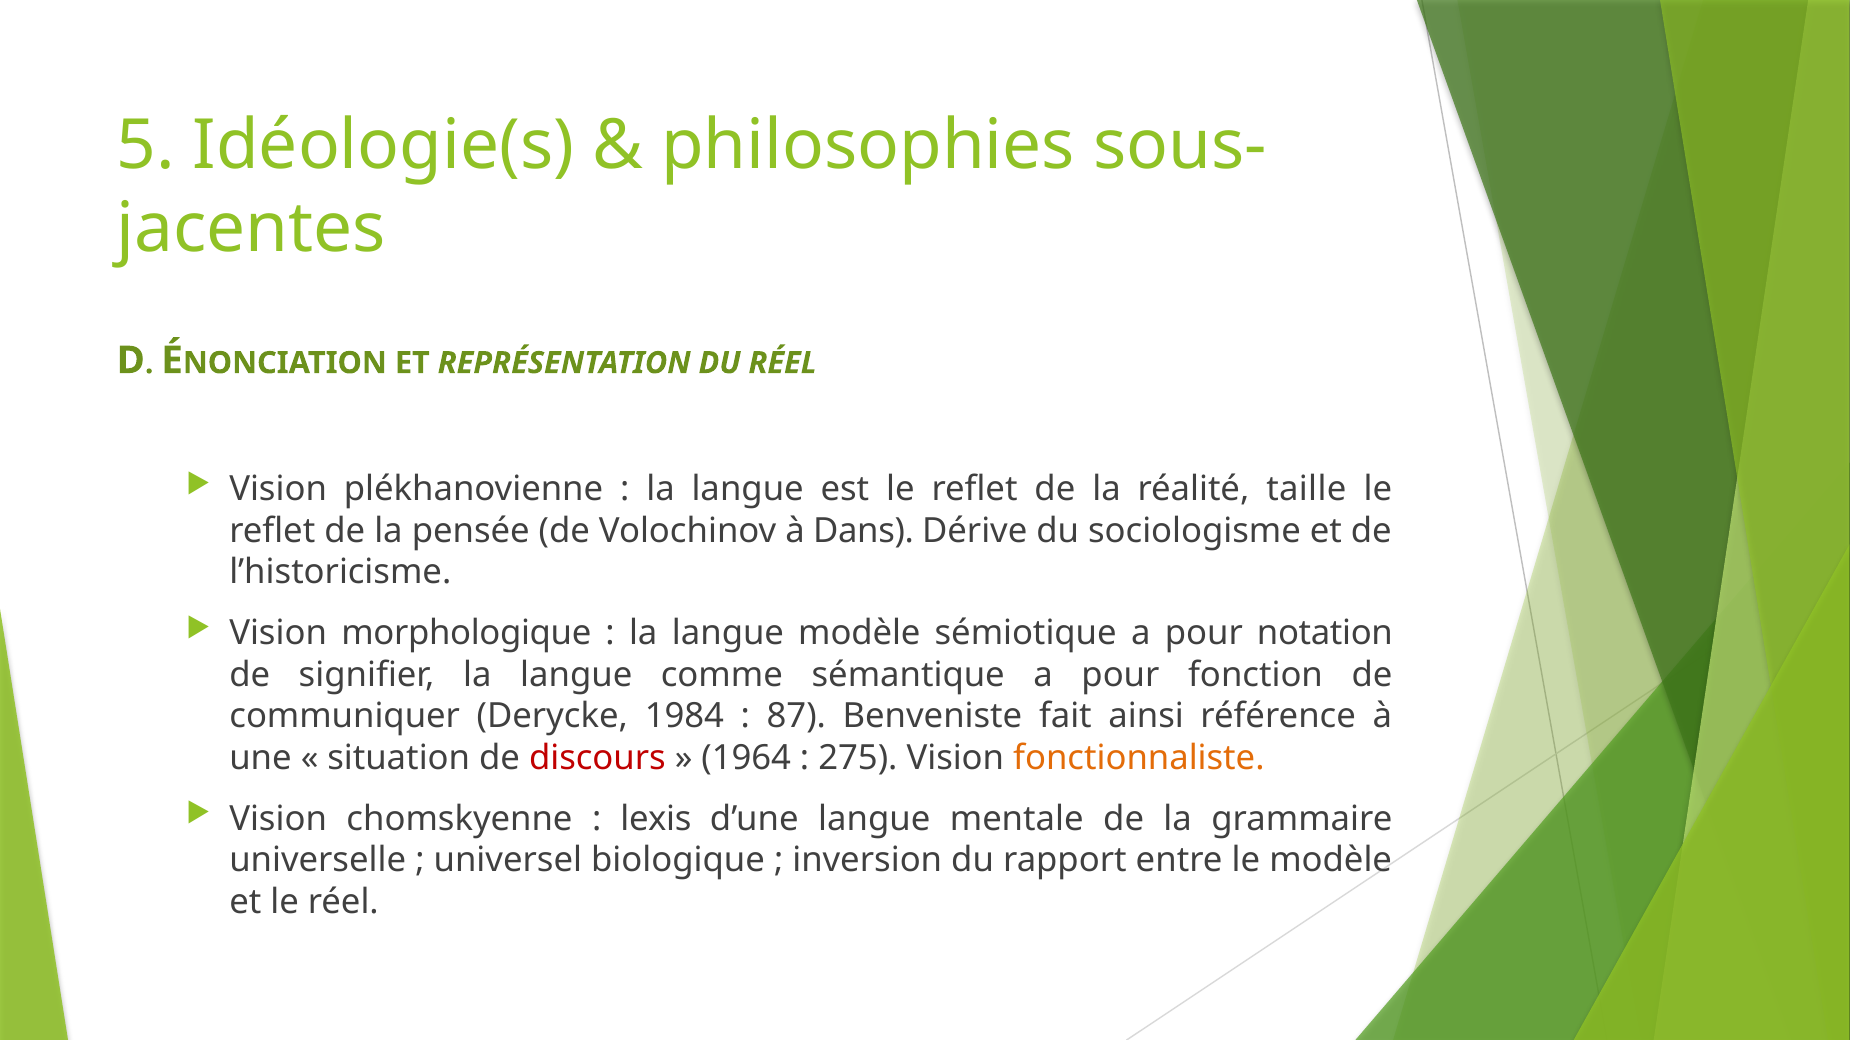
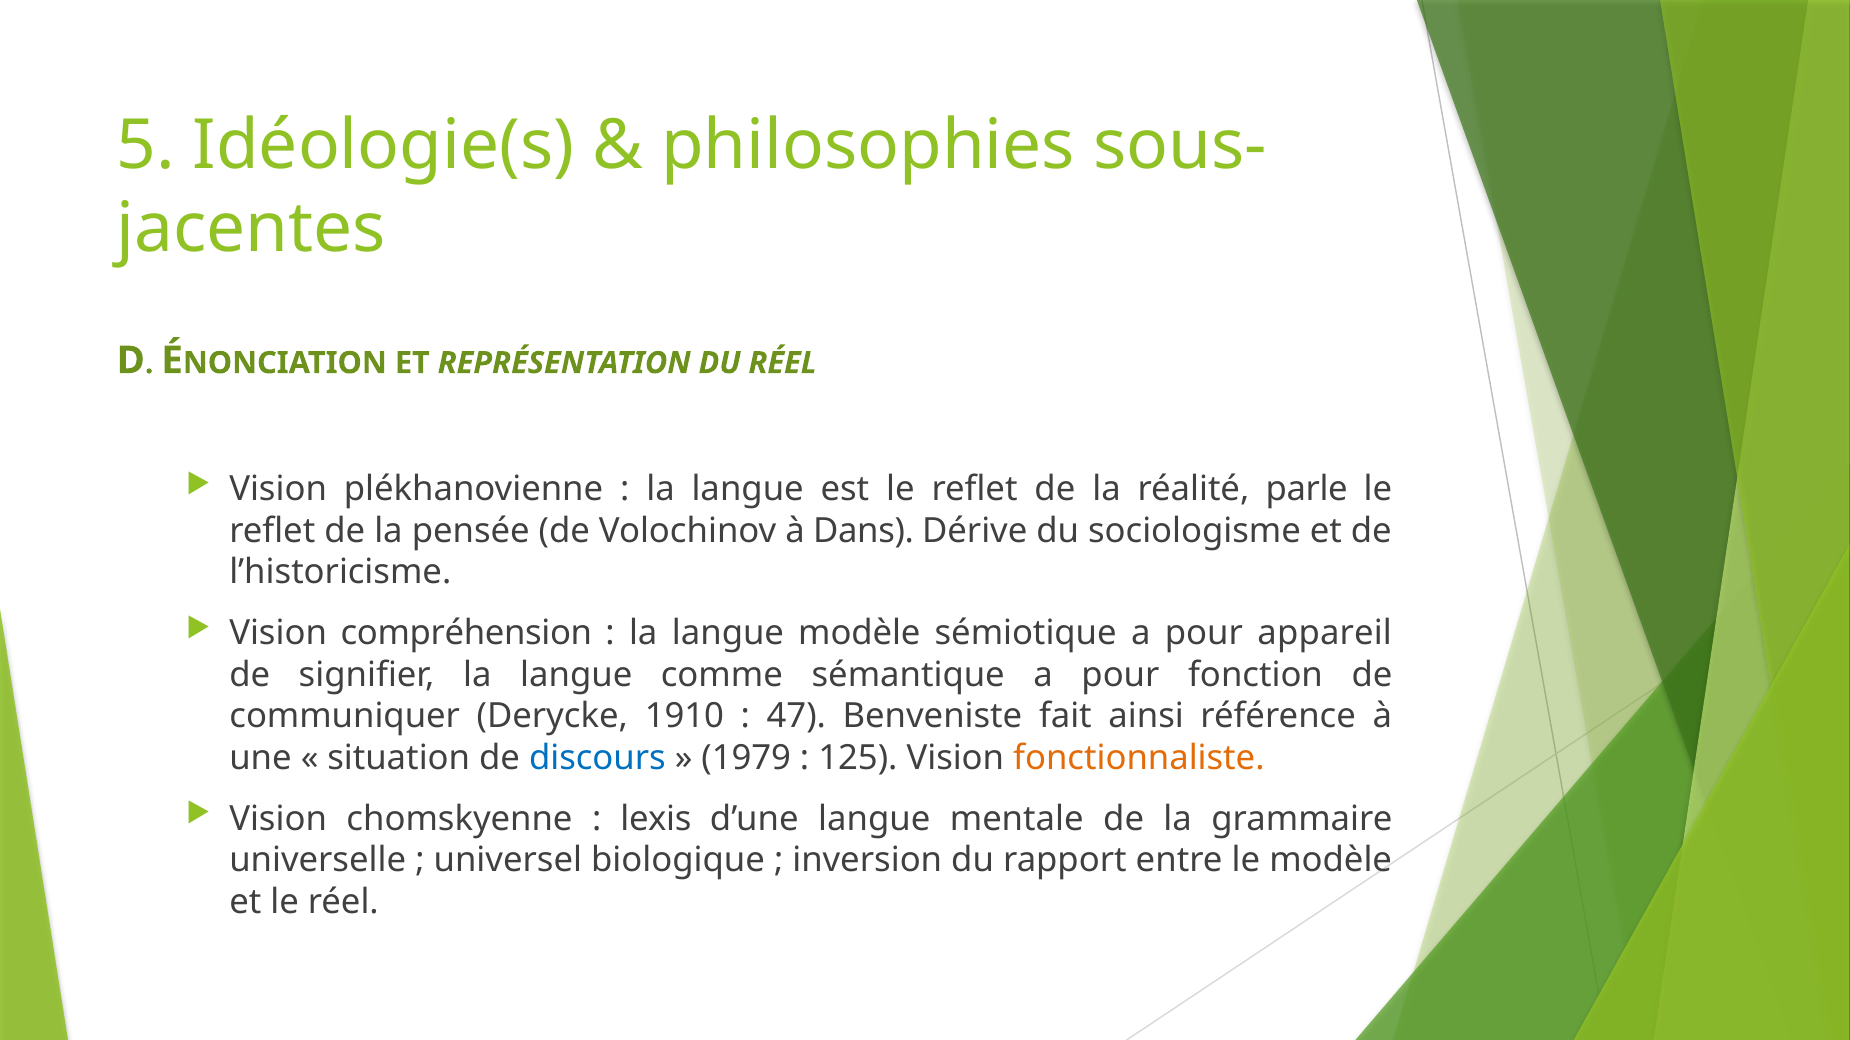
taille: taille -> parle
morphologique: morphologique -> compréhension
notation: notation -> appareil
1984: 1984 -> 1910
87: 87 -> 47
discours colour: red -> blue
1964: 1964 -> 1979
275: 275 -> 125
